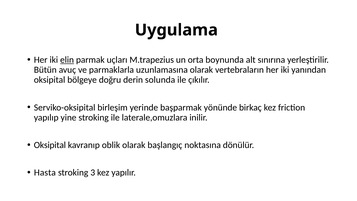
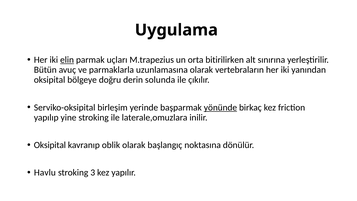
boynunda: boynunda -> bitirilirken
yönünde underline: none -> present
Hasta: Hasta -> Havlu
